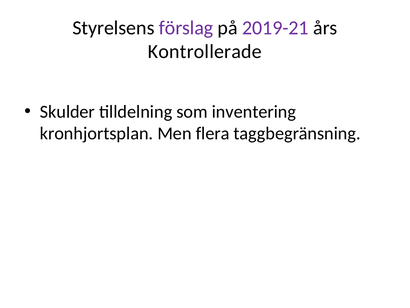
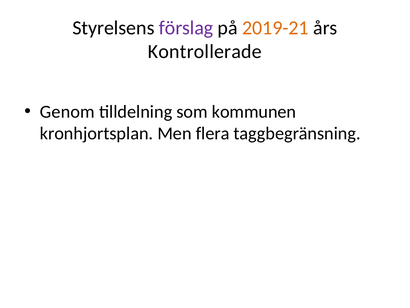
2019-21 colour: purple -> orange
Skulder: Skulder -> Genom
inventering: inventering -> kommunen
